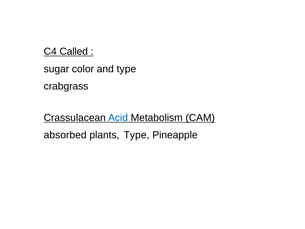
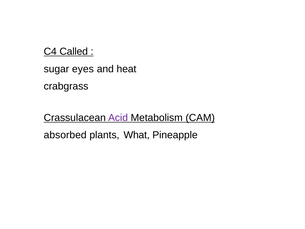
color: color -> eyes
and type: type -> heat
Acid colour: blue -> purple
plants Type: Type -> What
